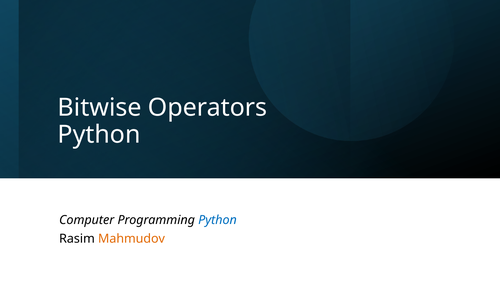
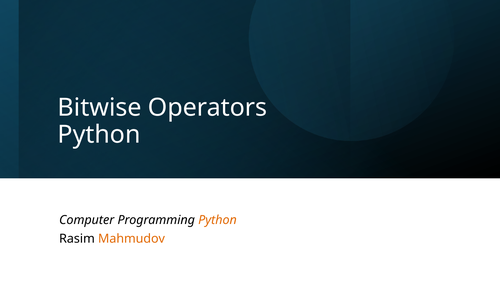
Python at (218, 220) colour: blue -> orange
